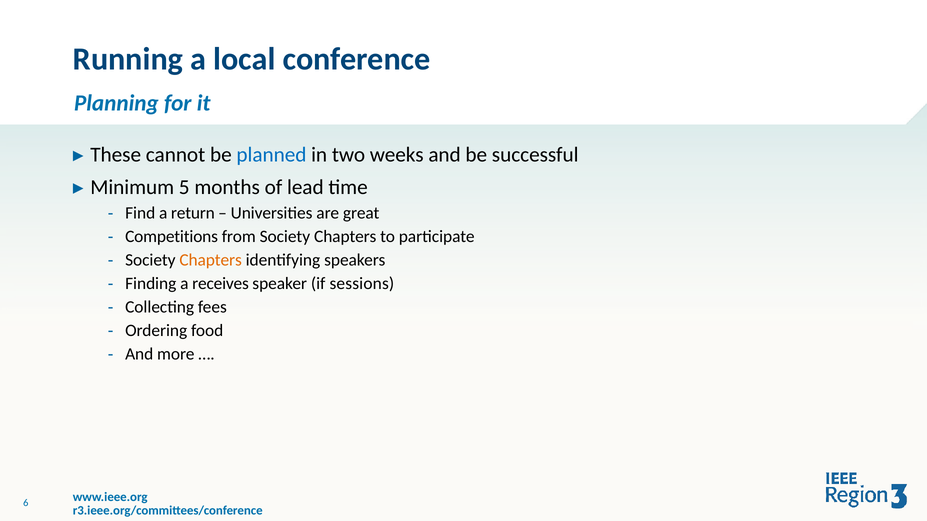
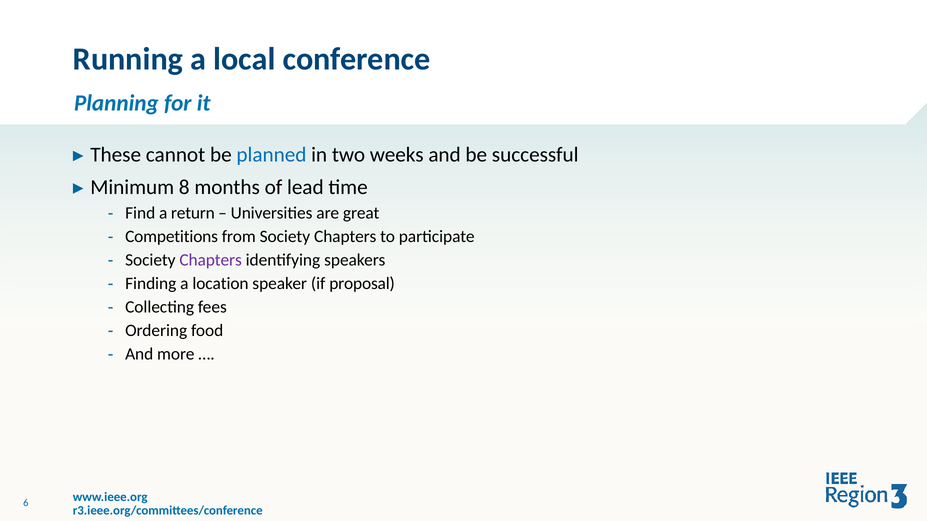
5: 5 -> 8
Chapters at (211, 260) colour: orange -> purple
receives: receives -> location
sessions: sessions -> proposal
